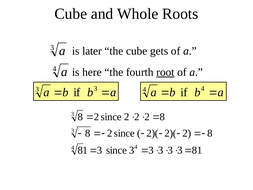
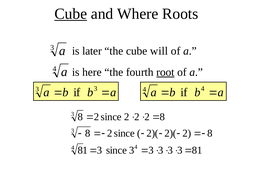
Cube at (71, 14) underline: none -> present
Whole: Whole -> Where
gets: gets -> will
